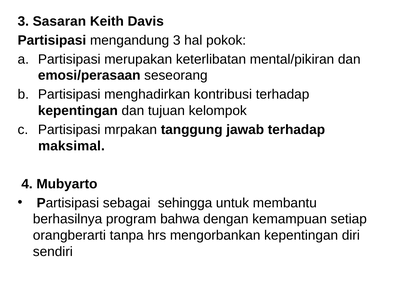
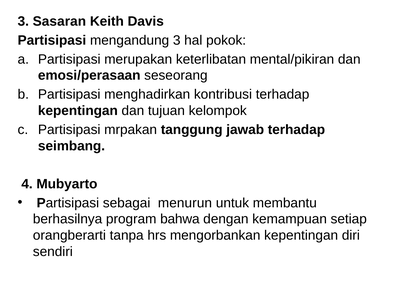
maksimal: maksimal -> seimbang
sehingga: sehingga -> menurun
